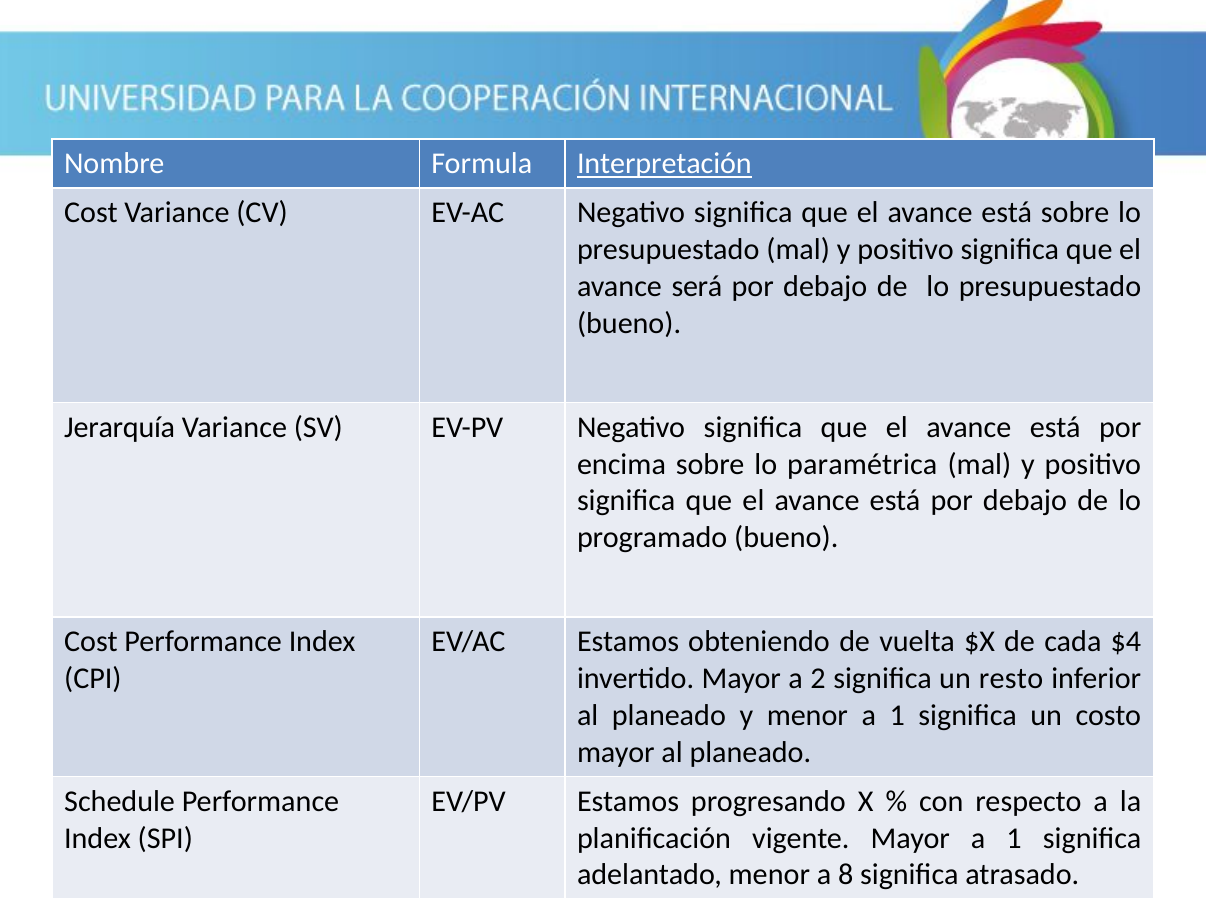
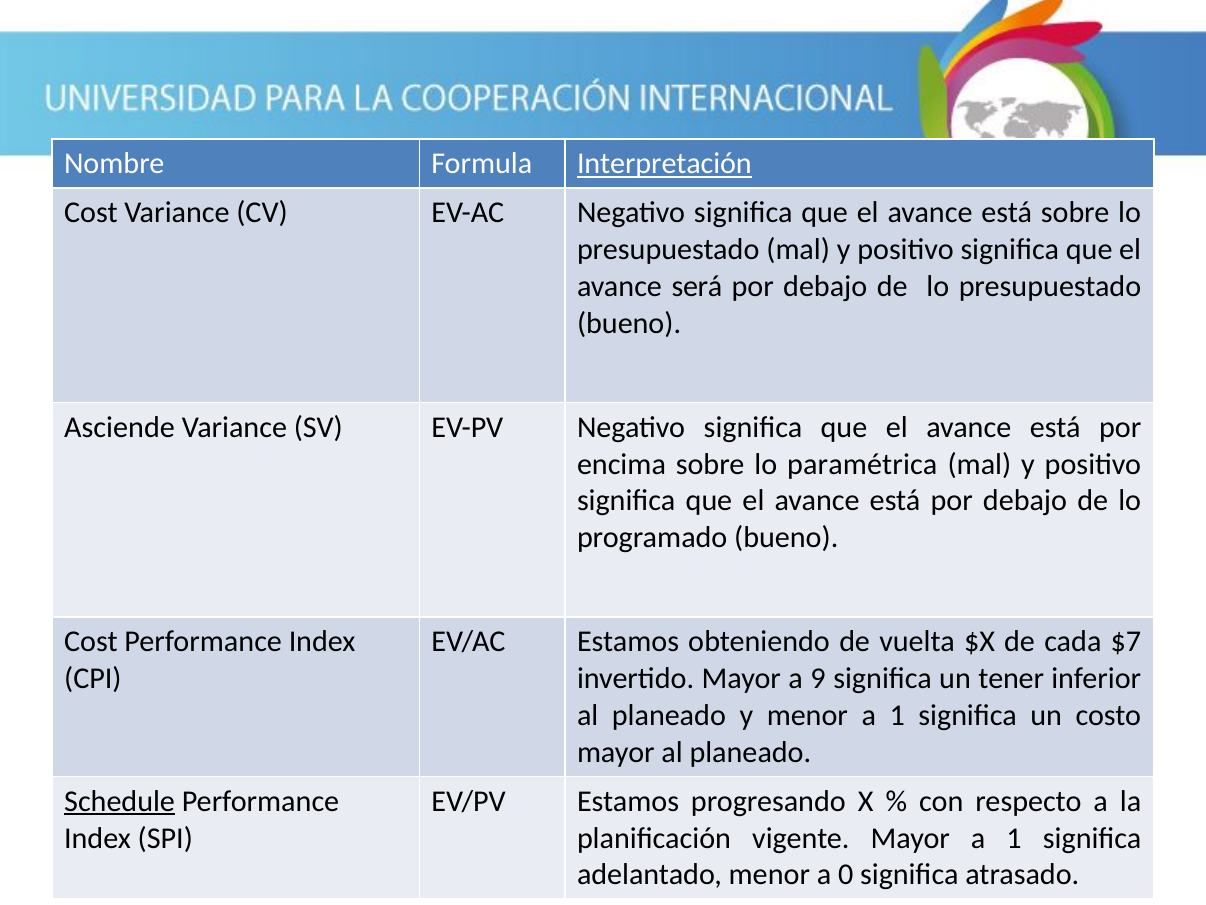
Jerarquía: Jerarquía -> Asciende
$4: $4 -> $7
2: 2 -> 9
resto: resto -> tener
Schedule underline: none -> present
8: 8 -> 0
